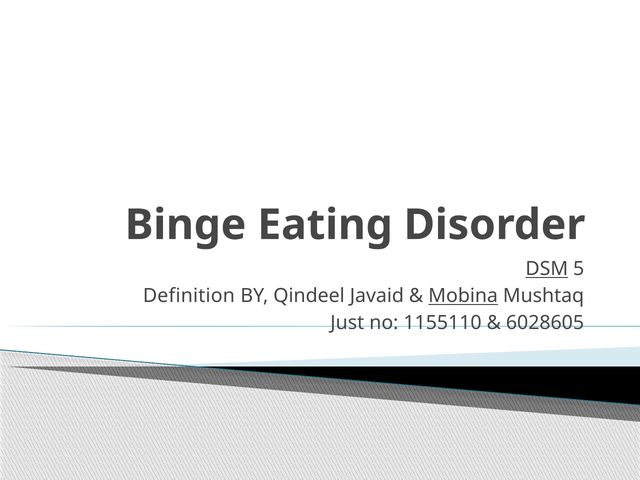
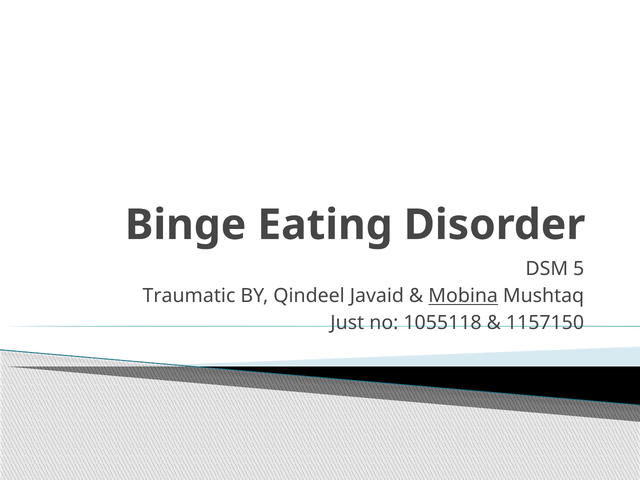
DSM underline: present -> none
Definition: Definition -> Traumatic
1155110: 1155110 -> 1055118
6028605: 6028605 -> 1157150
